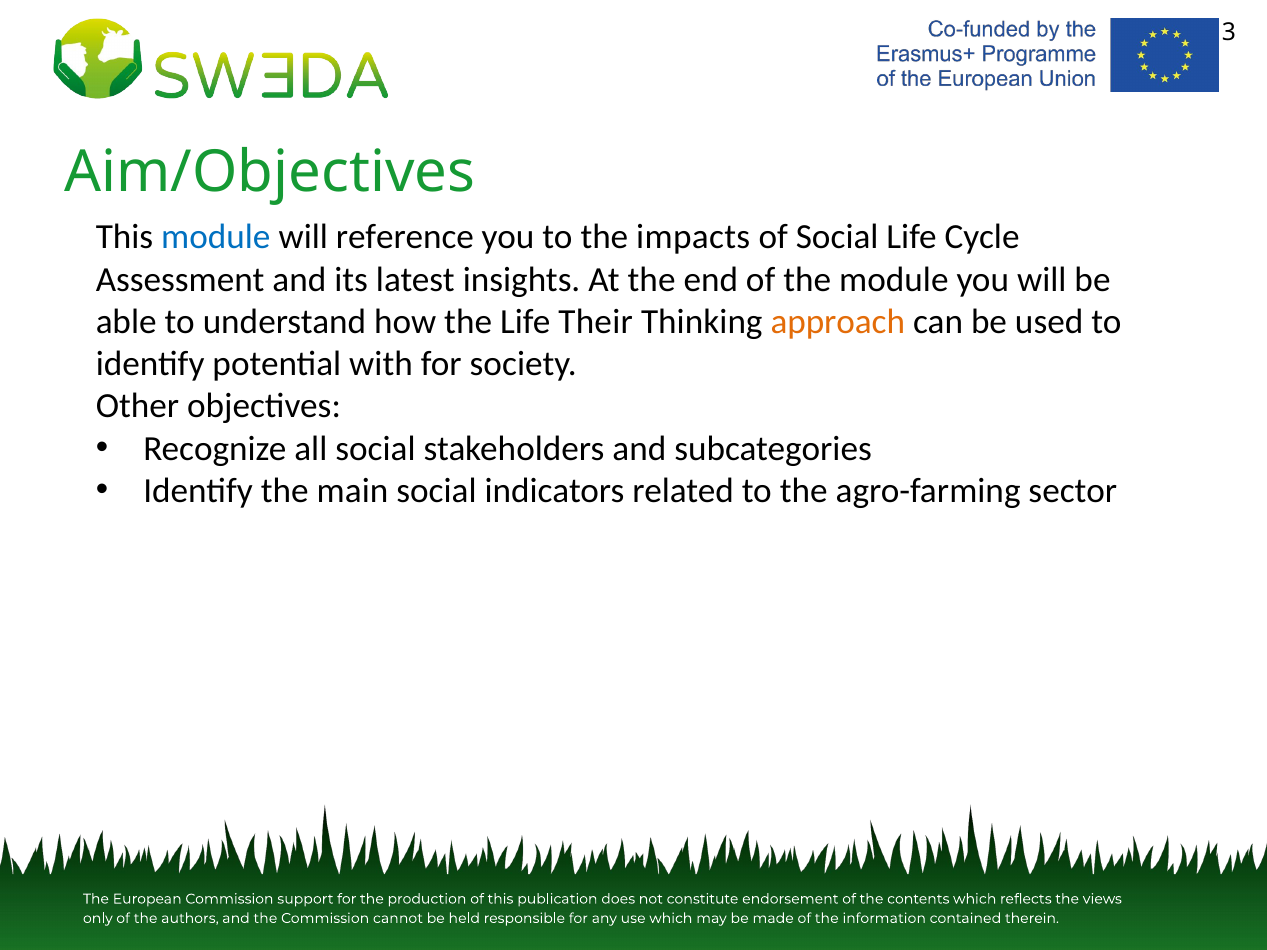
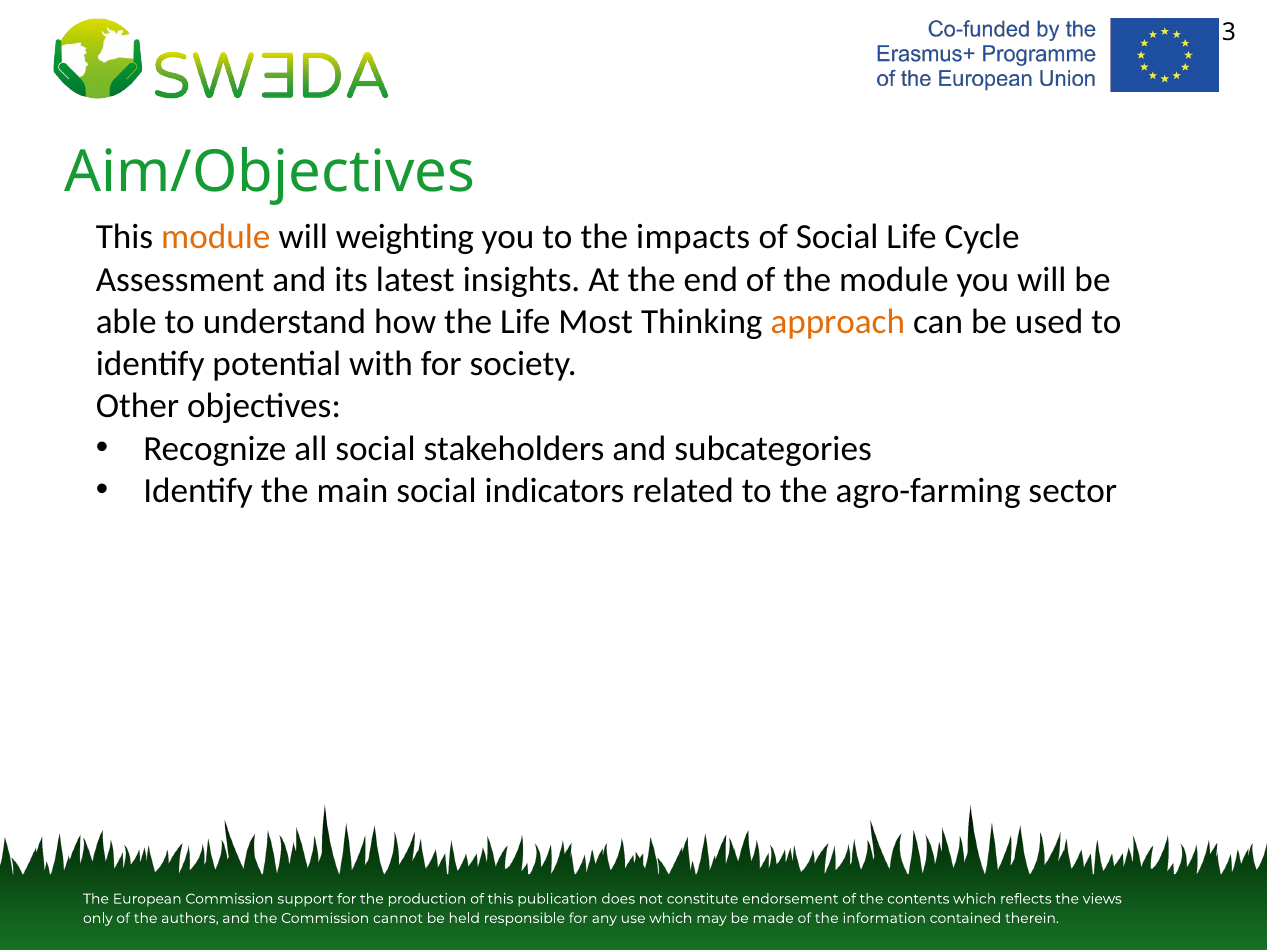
module at (216, 237) colour: blue -> orange
reference: reference -> weighting
Their: Their -> Most
